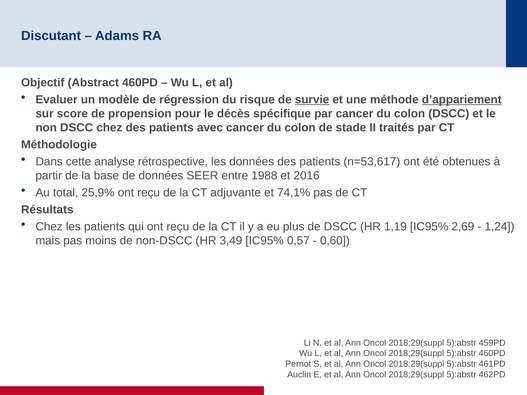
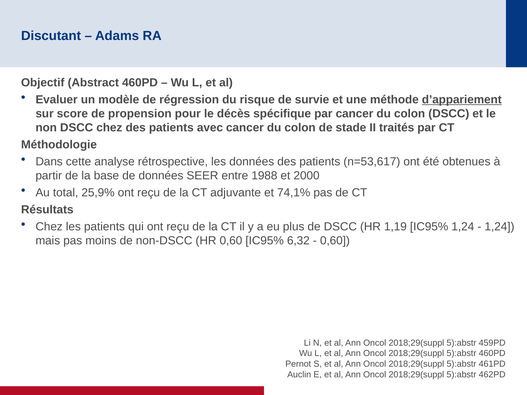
survie underline: present -> none
2016: 2016 -> 2000
IC95% 2,69: 2,69 -> 1,24
HR 3,49: 3,49 -> 0,60
0,57: 0,57 -> 6,32
